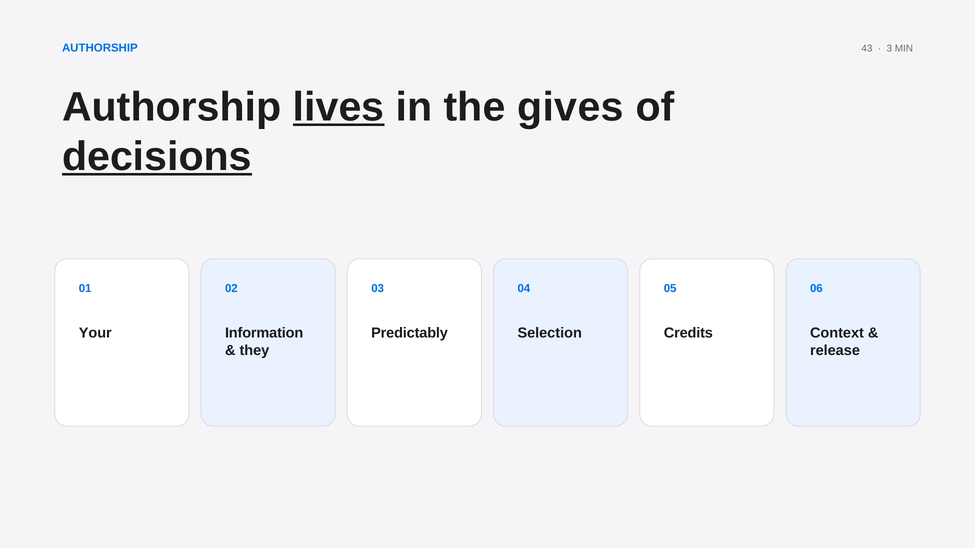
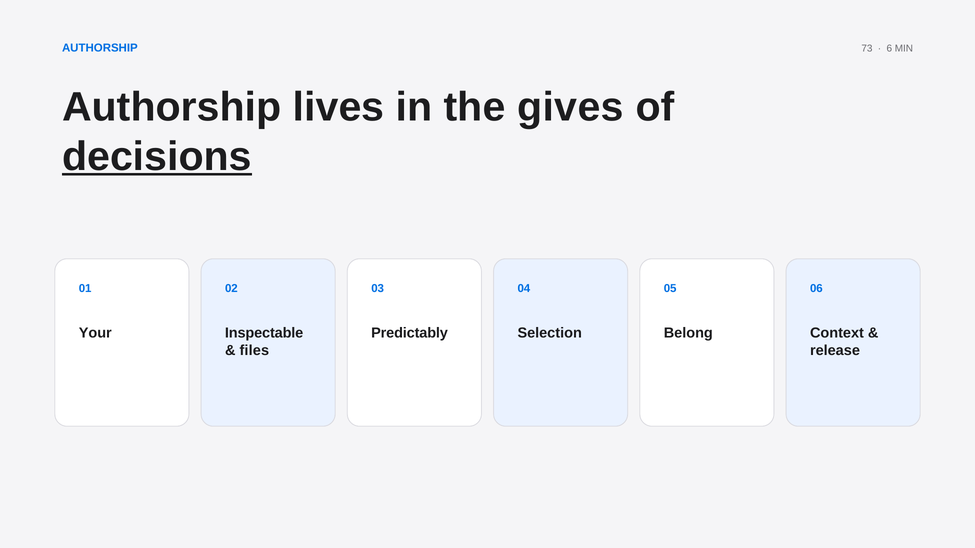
43: 43 -> 73
3: 3 -> 6
lives underline: present -> none
Information: Information -> Inspectable
Credits: Credits -> Belong
they: they -> files
